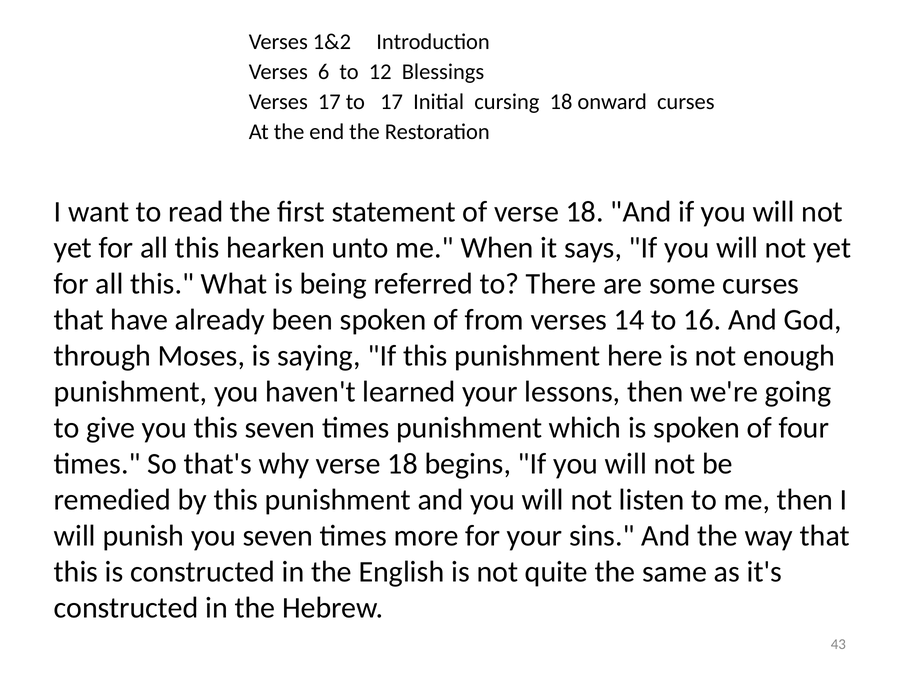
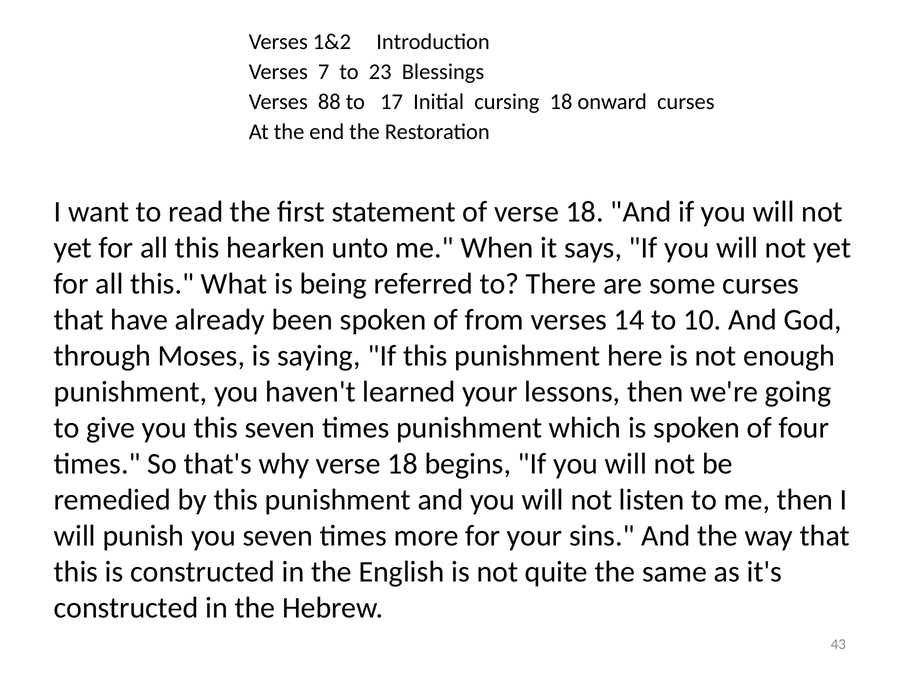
6: 6 -> 7
12: 12 -> 23
Verses 17: 17 -> 88
16: 16 -> 10
